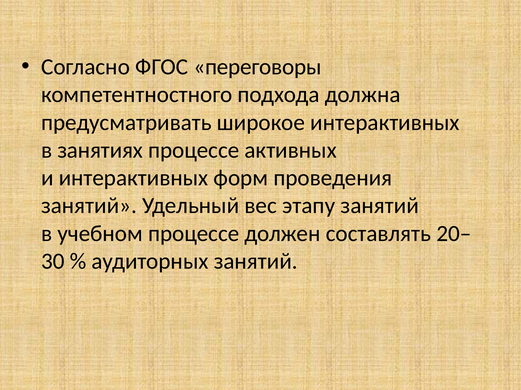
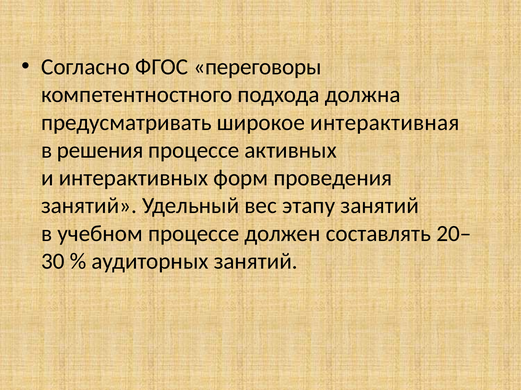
широкое интерактивных: интерактивных -> интерактивная
занятиях: занятиях -> решения
